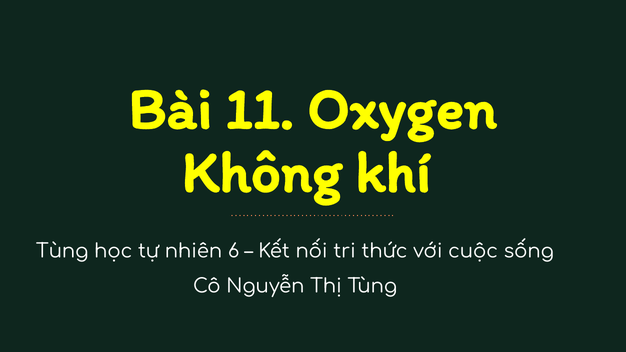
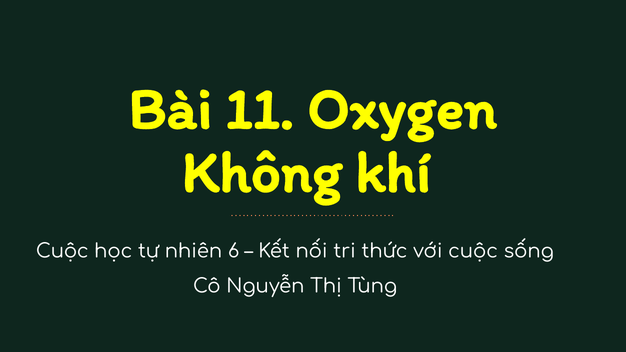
Tùng at (62, 251): Tùng -> Cuộc
